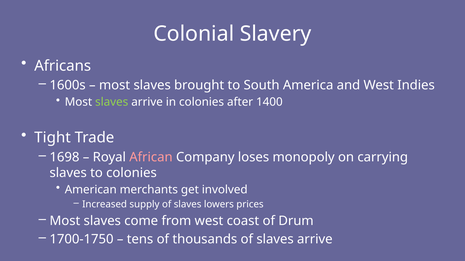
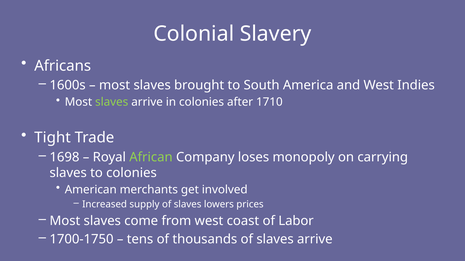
1400: 1400 -> 1710
African colour: pink -> light green
Drum: Drum -> Labor
